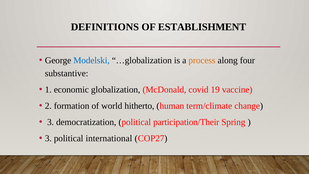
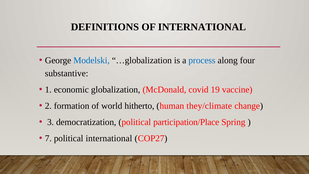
OF ESTABLISHMENT: ESTABLISHMENT -> INTERNATIONAL
process colour: orange -> blue
term/climate: term/climate -> they/climate
participation/Their: participation/Their -> participation/Place
3 at (48, 138): 3 -> 7
